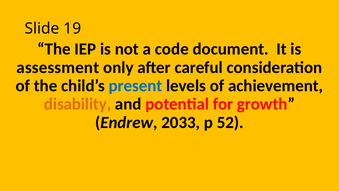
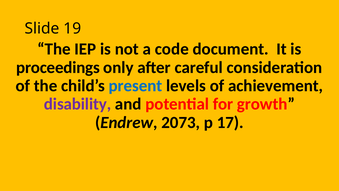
assessment: assessment -> proceedings
disability colour: orange -> purple
2033: 2033 -> 2073
52: 52 -> 17
